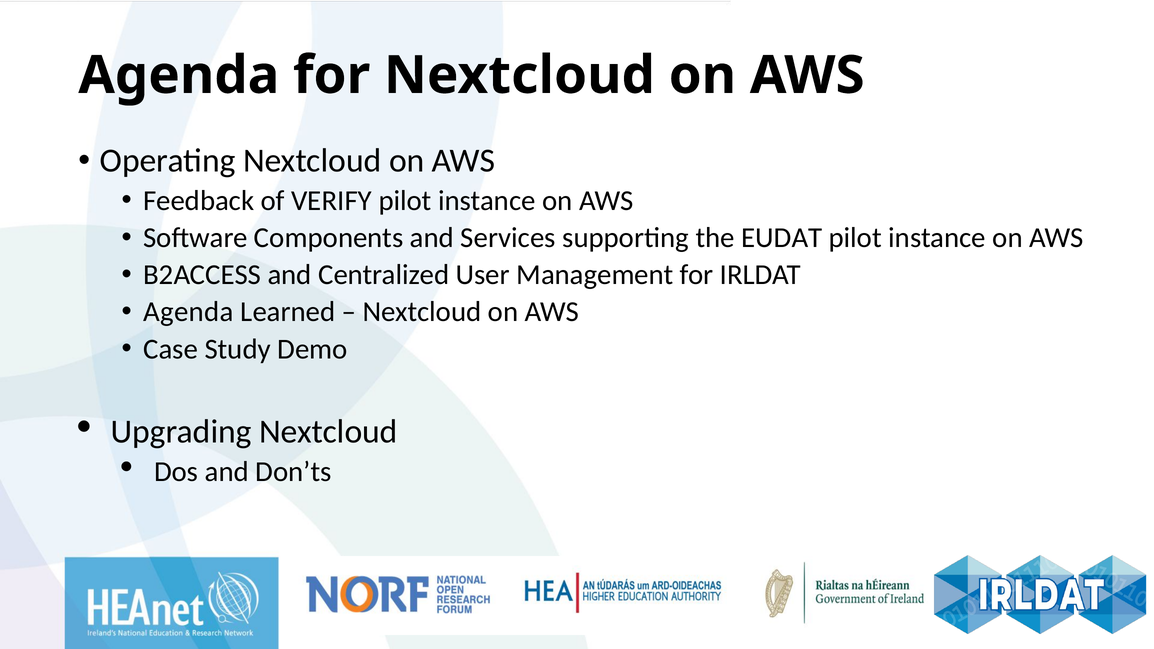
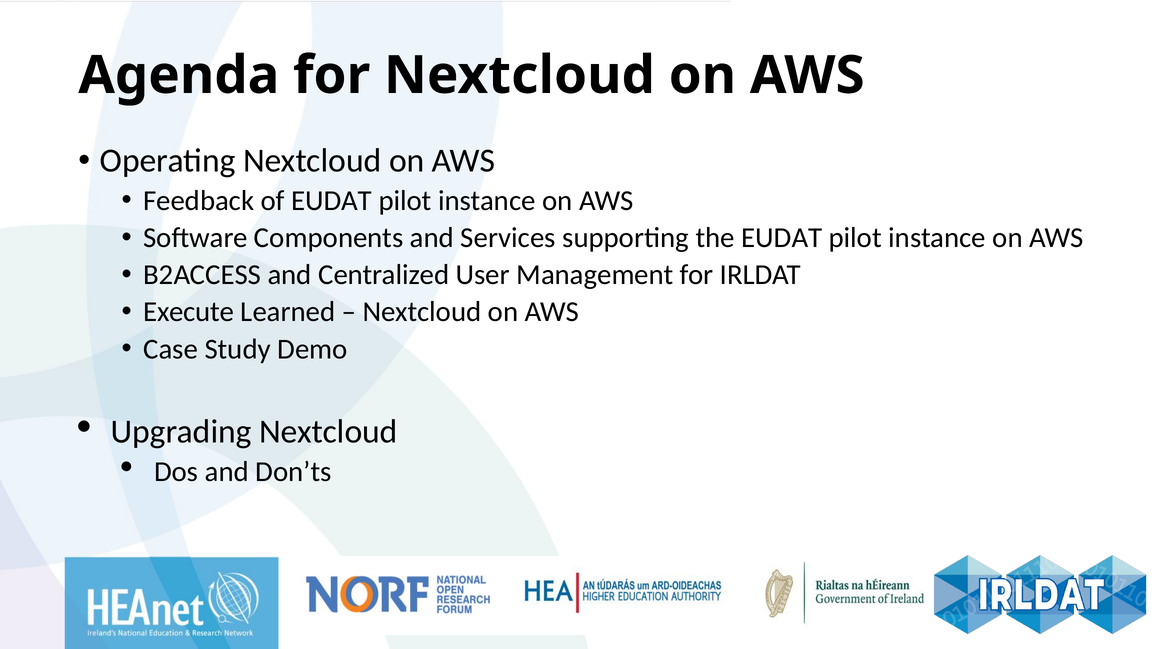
of VERIFY: VERIFY -> EUDAT
Agenda at (188, 312): Agenda -> Execute
